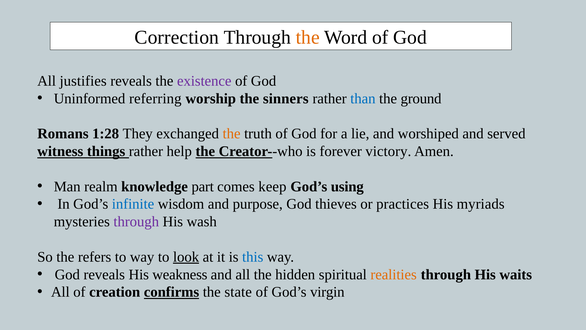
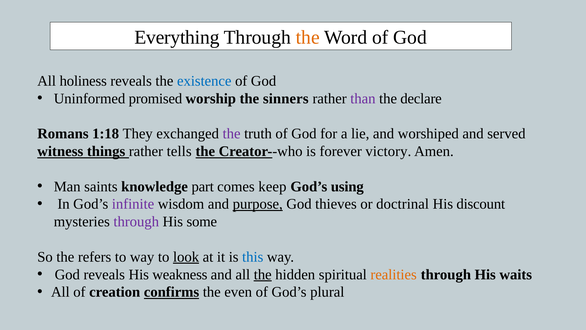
Correction: Correction -> Everything
justifies: justifies -> holiness
existence colour: purple -> blue
referring: referring -> promised
than colour: blue -> purple
ground: ground -> declare
1:28: 1:28 -> 1:18
the at (232, 134) colour: orange -> purple
help: help -> tells
realm: realm -> saints
infinite colour: blue -> purple
purpose underline: none -> present
practices: practices -> doctrinal
myriads: myriads -> discount
wash: wash -> some
the at (263, 274) underline: none -> present
state: state -> even
virgin: virgin -> plural
